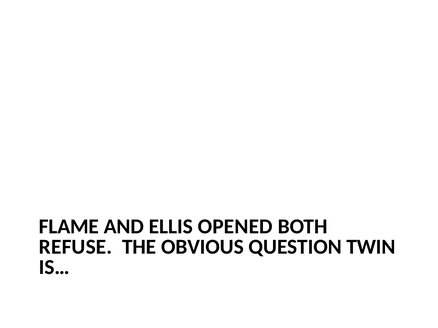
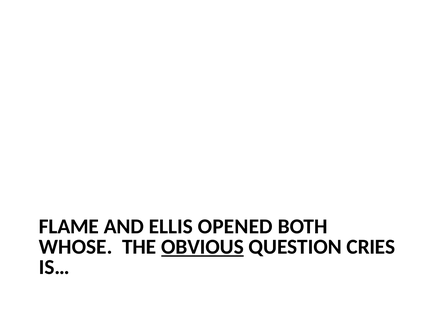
REFUSE: REFUSE -> WHOSE
OBVIOUS underline: none -> present
TWIN: TWIN -> CRIES
